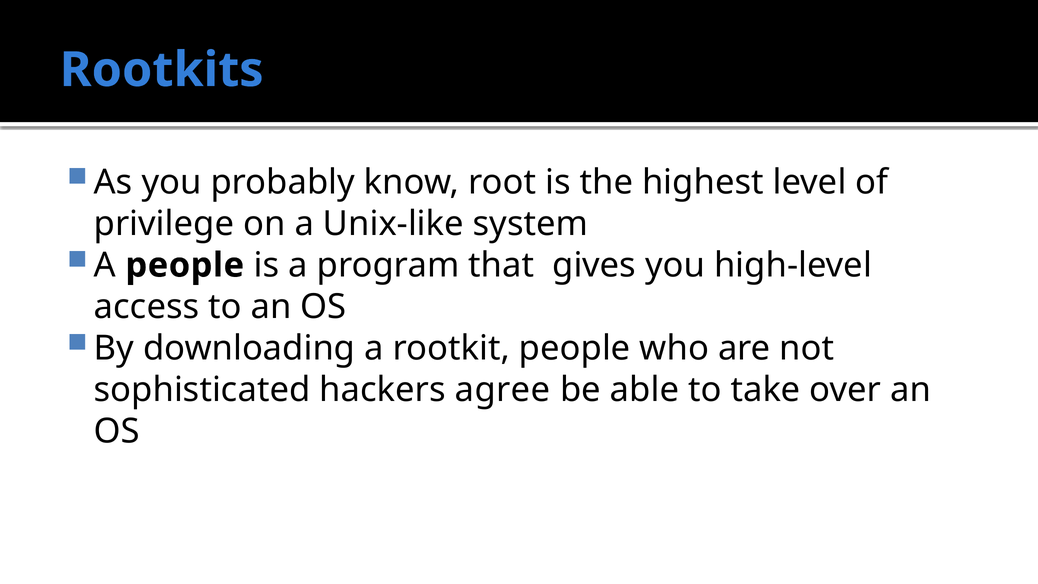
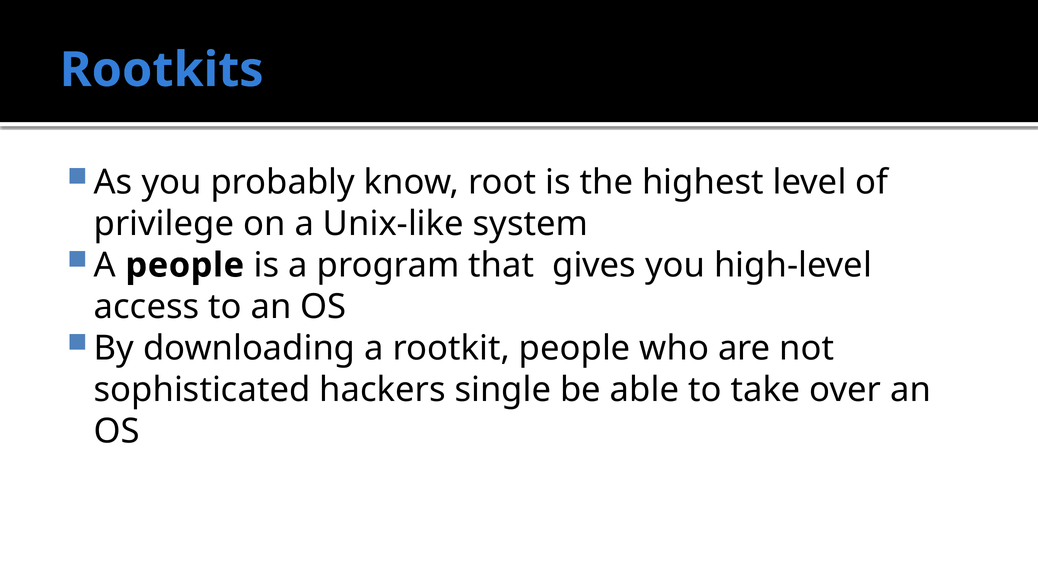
agree: agree -> single
